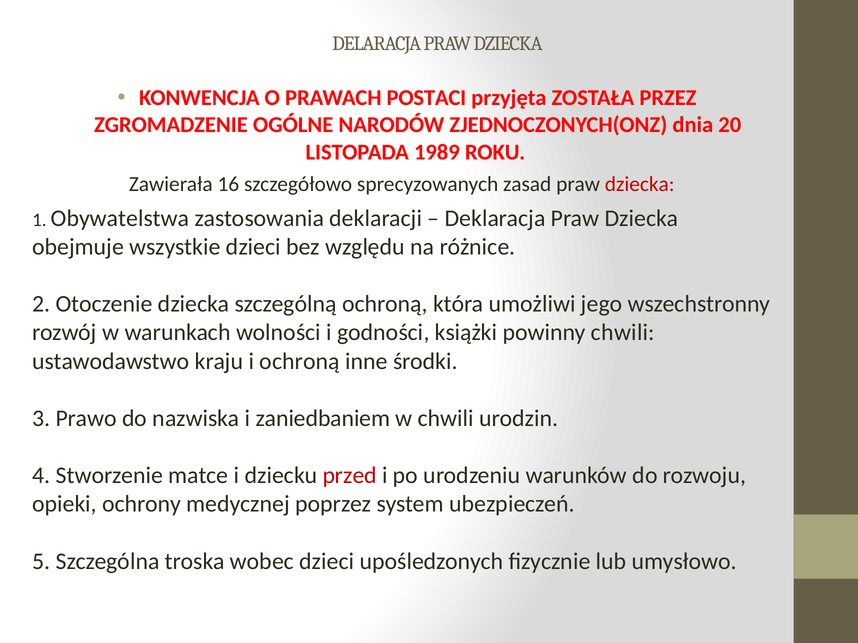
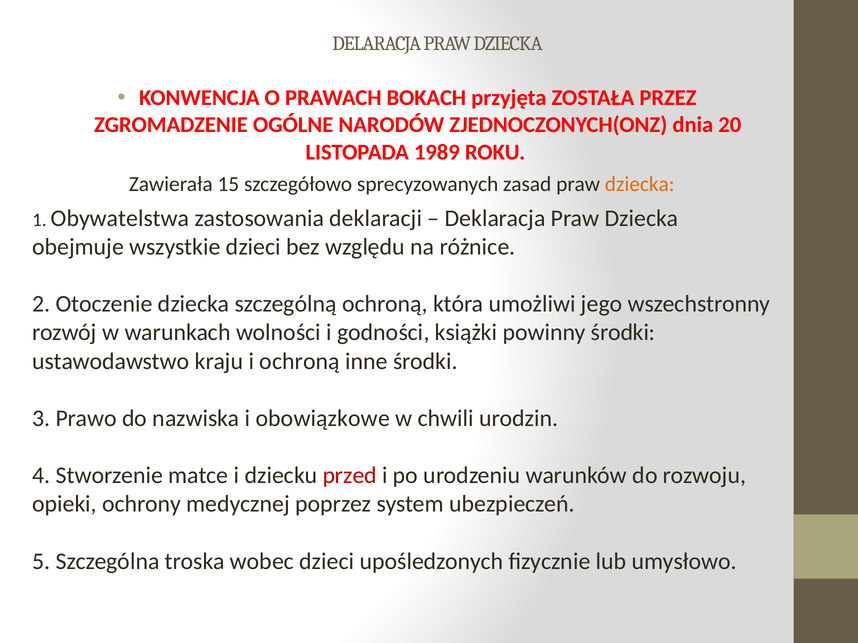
POSTACI: POSTACI -> BOKACH
16: 16 -> 15
dziecka at (640, 184) colour: red -> orange
powinny chwili: chwili -> środki
zaniedbaniem: zaniedbaniem -> obowiązkowe
